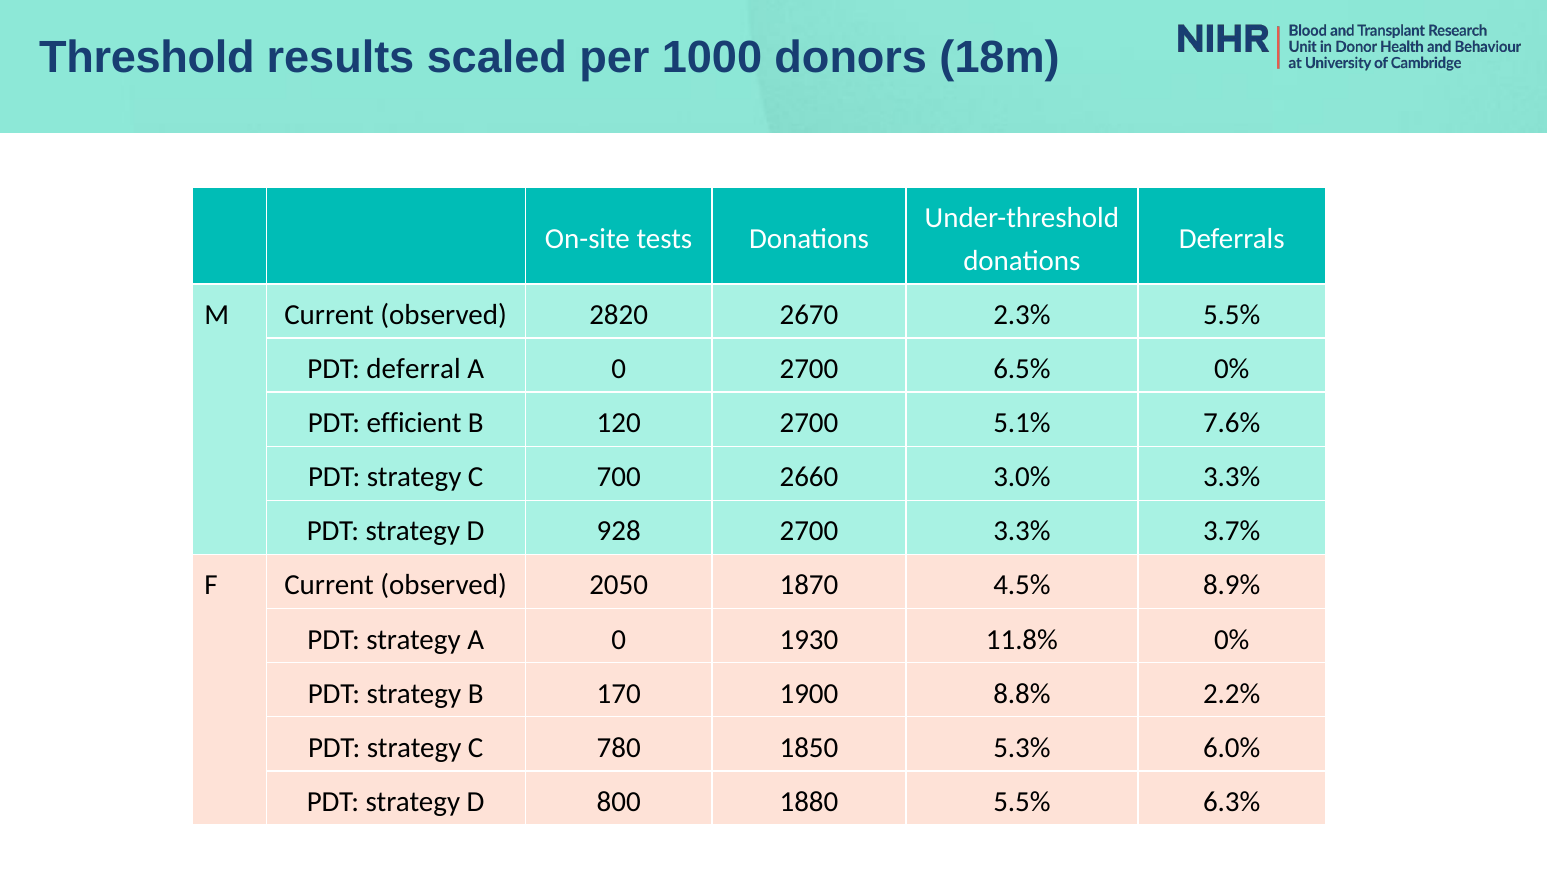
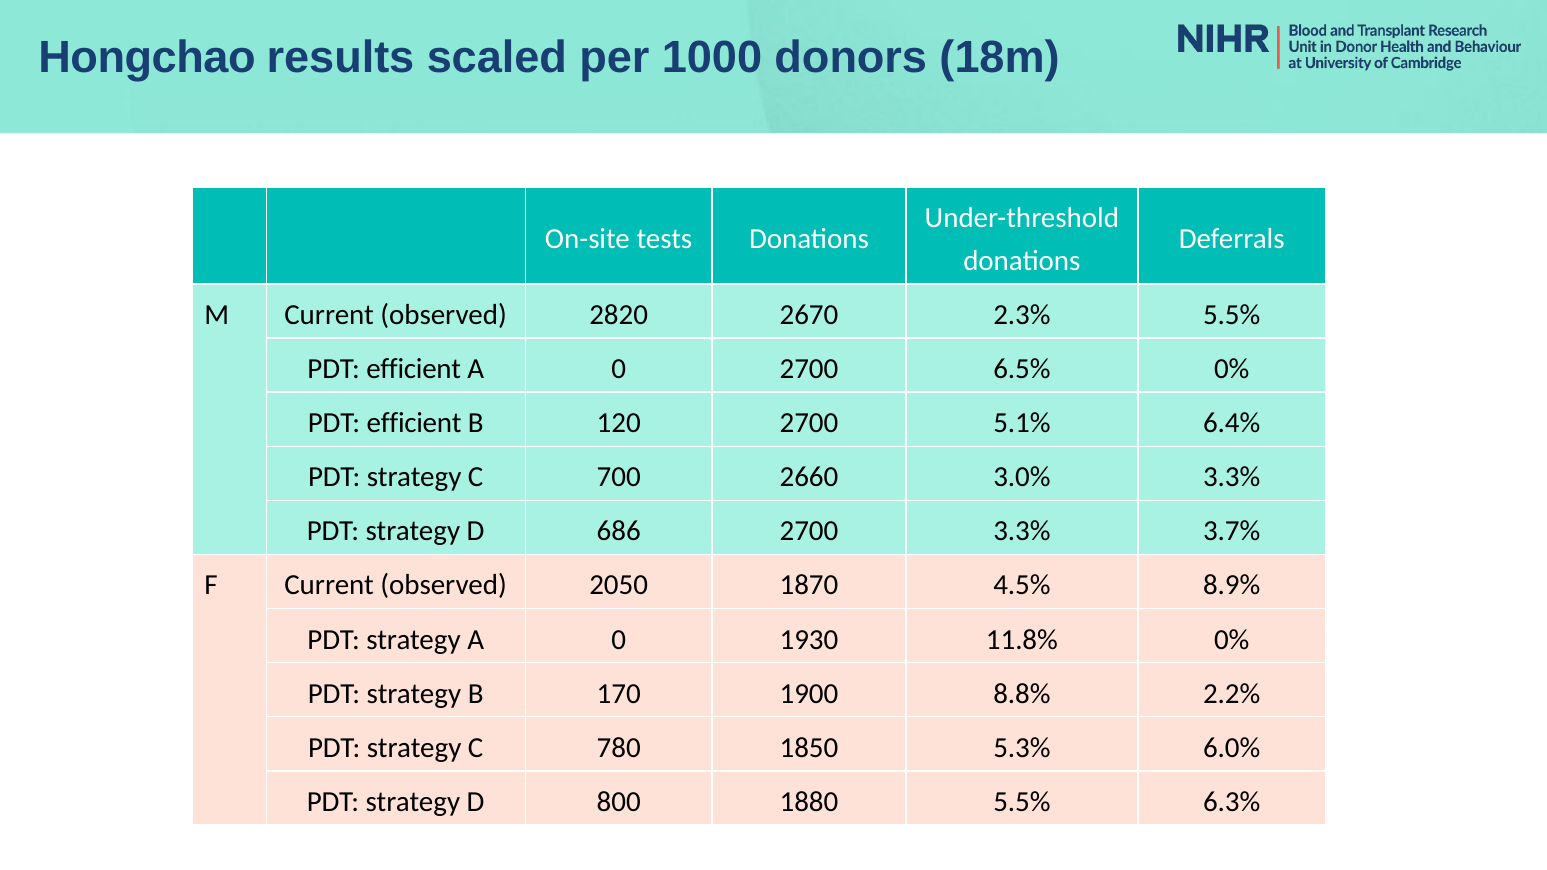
Threshold: Threshold -> Hongchao
deferral at (413, 369): deferral -> efficient
7.6%: 7.6% -> 6.4%
928: 928 -> 686
